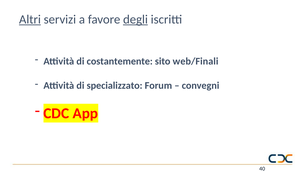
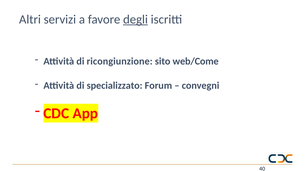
Altri underline: present -> none
costantemente: costantemente -> ricongiunzione
web/Finali: web/Finali -> web/Come
